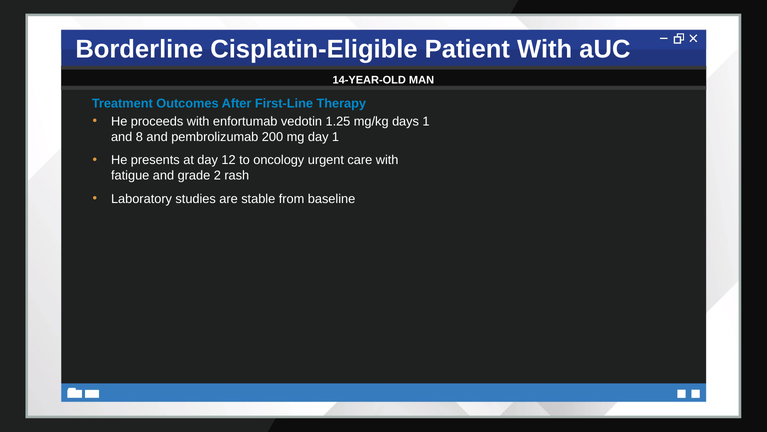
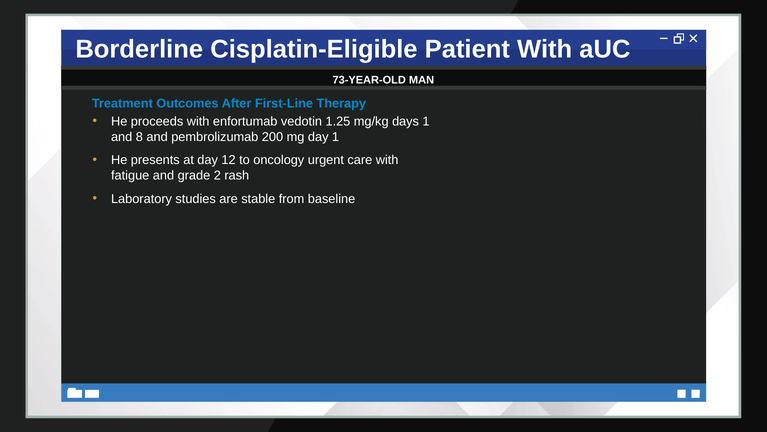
14-YEAR-OLD: 14-YEAR-OLD -> 73-YEAR-OLD
